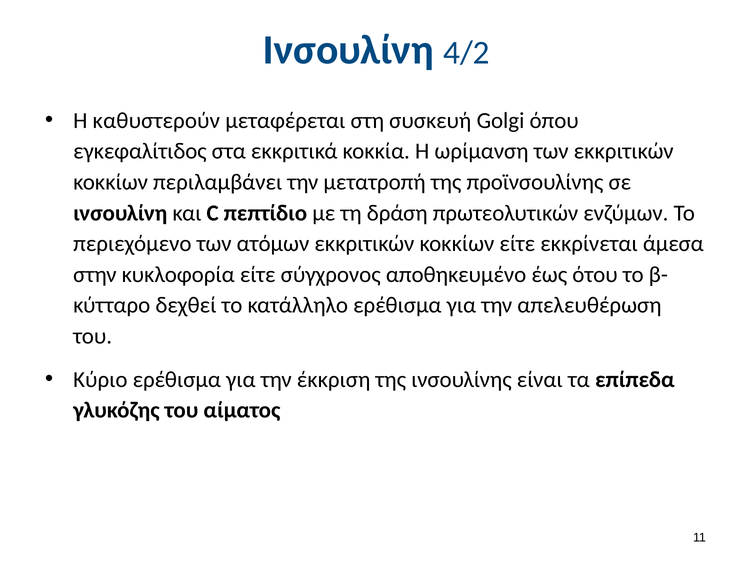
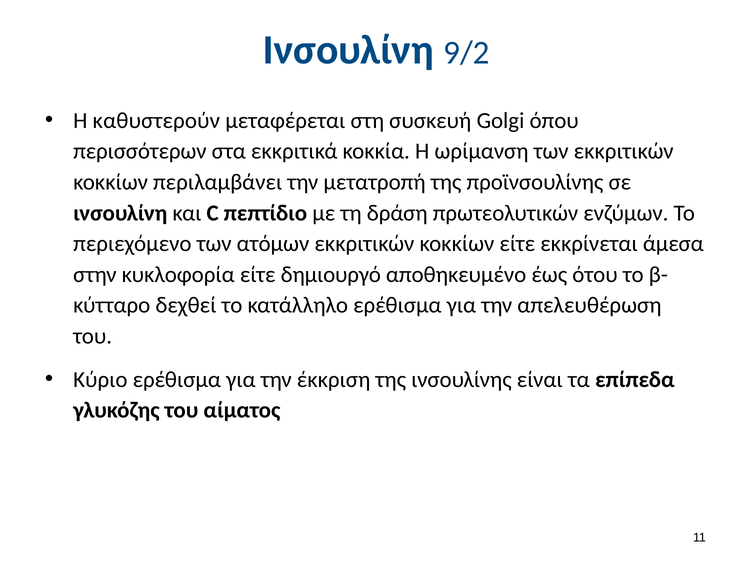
4/2: 4/2 -> 9/2
εγκεφαλίτιδος: εγκεφαλίτιδος -> περισσότερων
σύγχρονος: σύγχρονος -> δημιουργό
